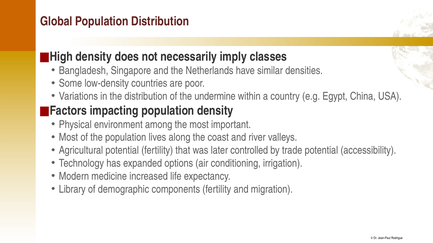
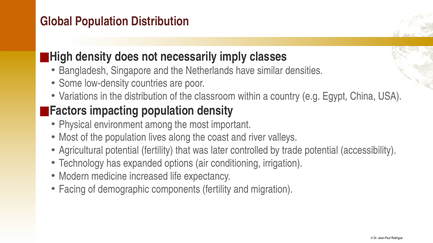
undermine: undermine -> classroom
Library: Library -> Facing
